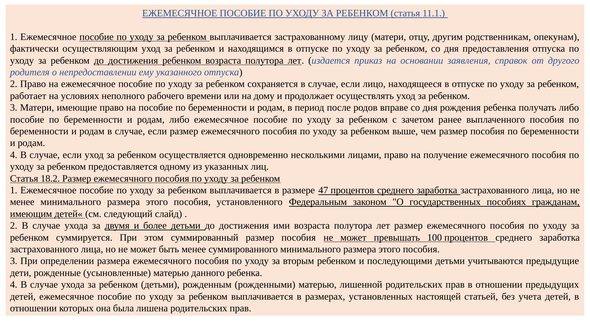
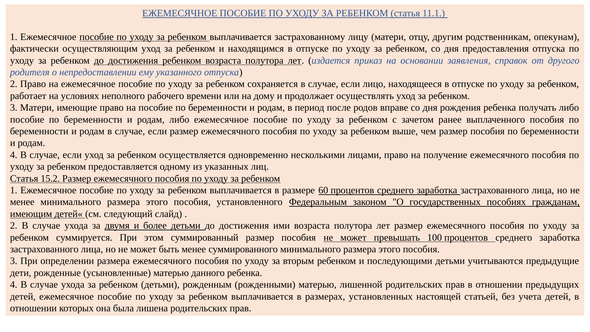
18.2: 18.2 -> 15.2
47: 47 -> 60
